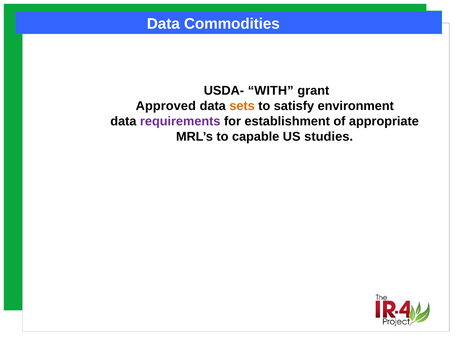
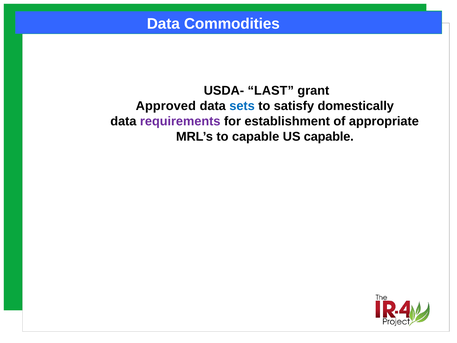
WITH: WITH -> LAST
sets colour: orange -> blue
environment: environment -> domestically
US studies: studies -> capable
